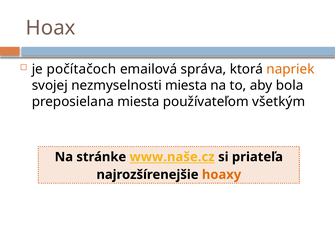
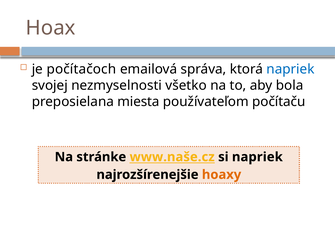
napriek at (290, 69) colour: orange -> blue
nezmyselnosti miesta: miesta -> všetko
všetkým: všetkým -> počítaču
si priateľa: priateľa -> napriek
